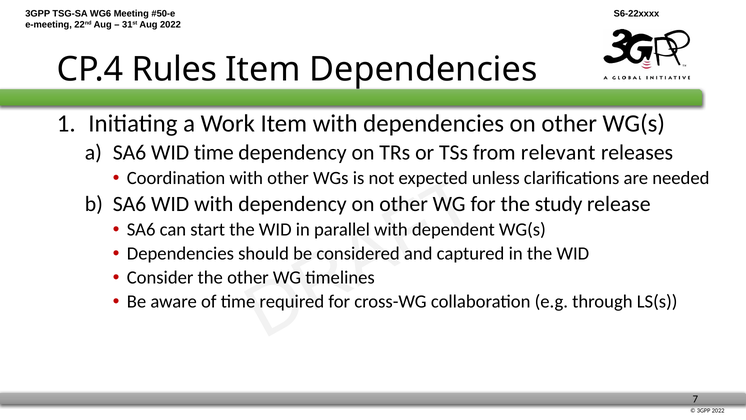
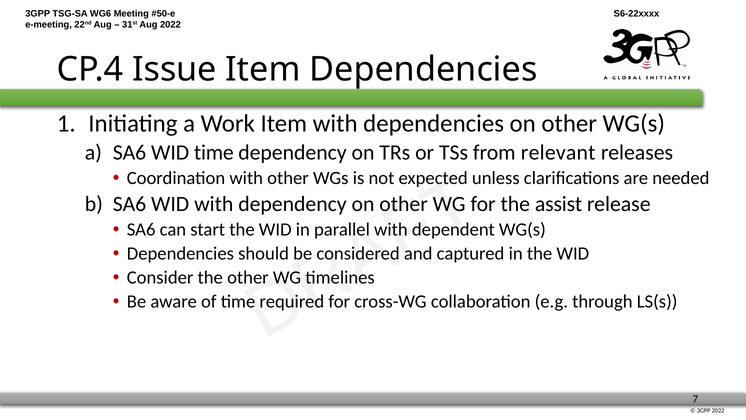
Rules: Rules -> Issue
study: study -> assist
